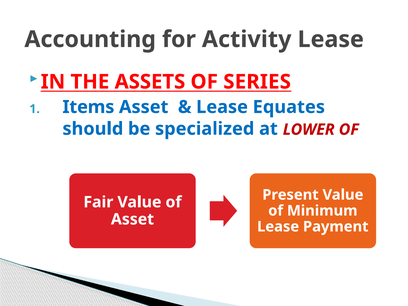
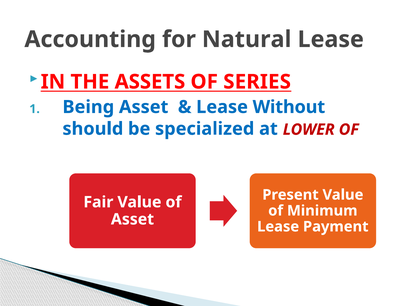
Activity: Activity -> Natural
Items: Items -> Being
Equates: Equates -> Without
